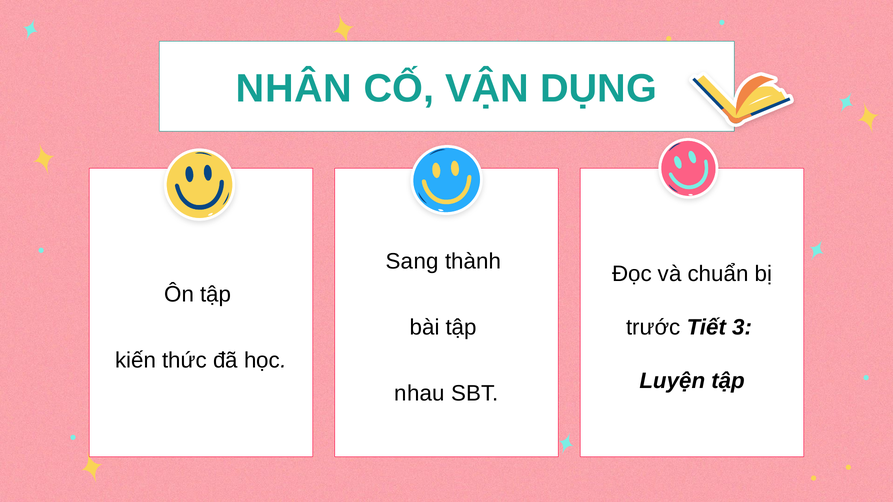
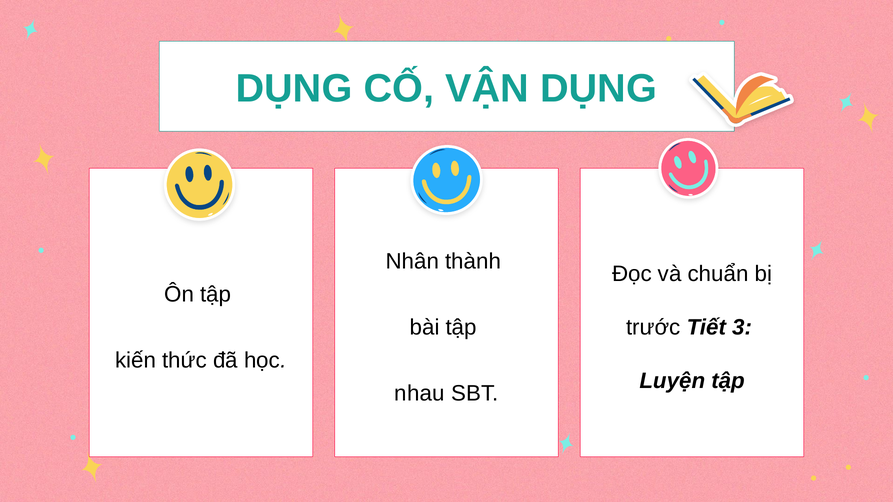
NHÂN at (294, 89): NHÂN -> DỤNG
Sang: Sang -> Nhân
